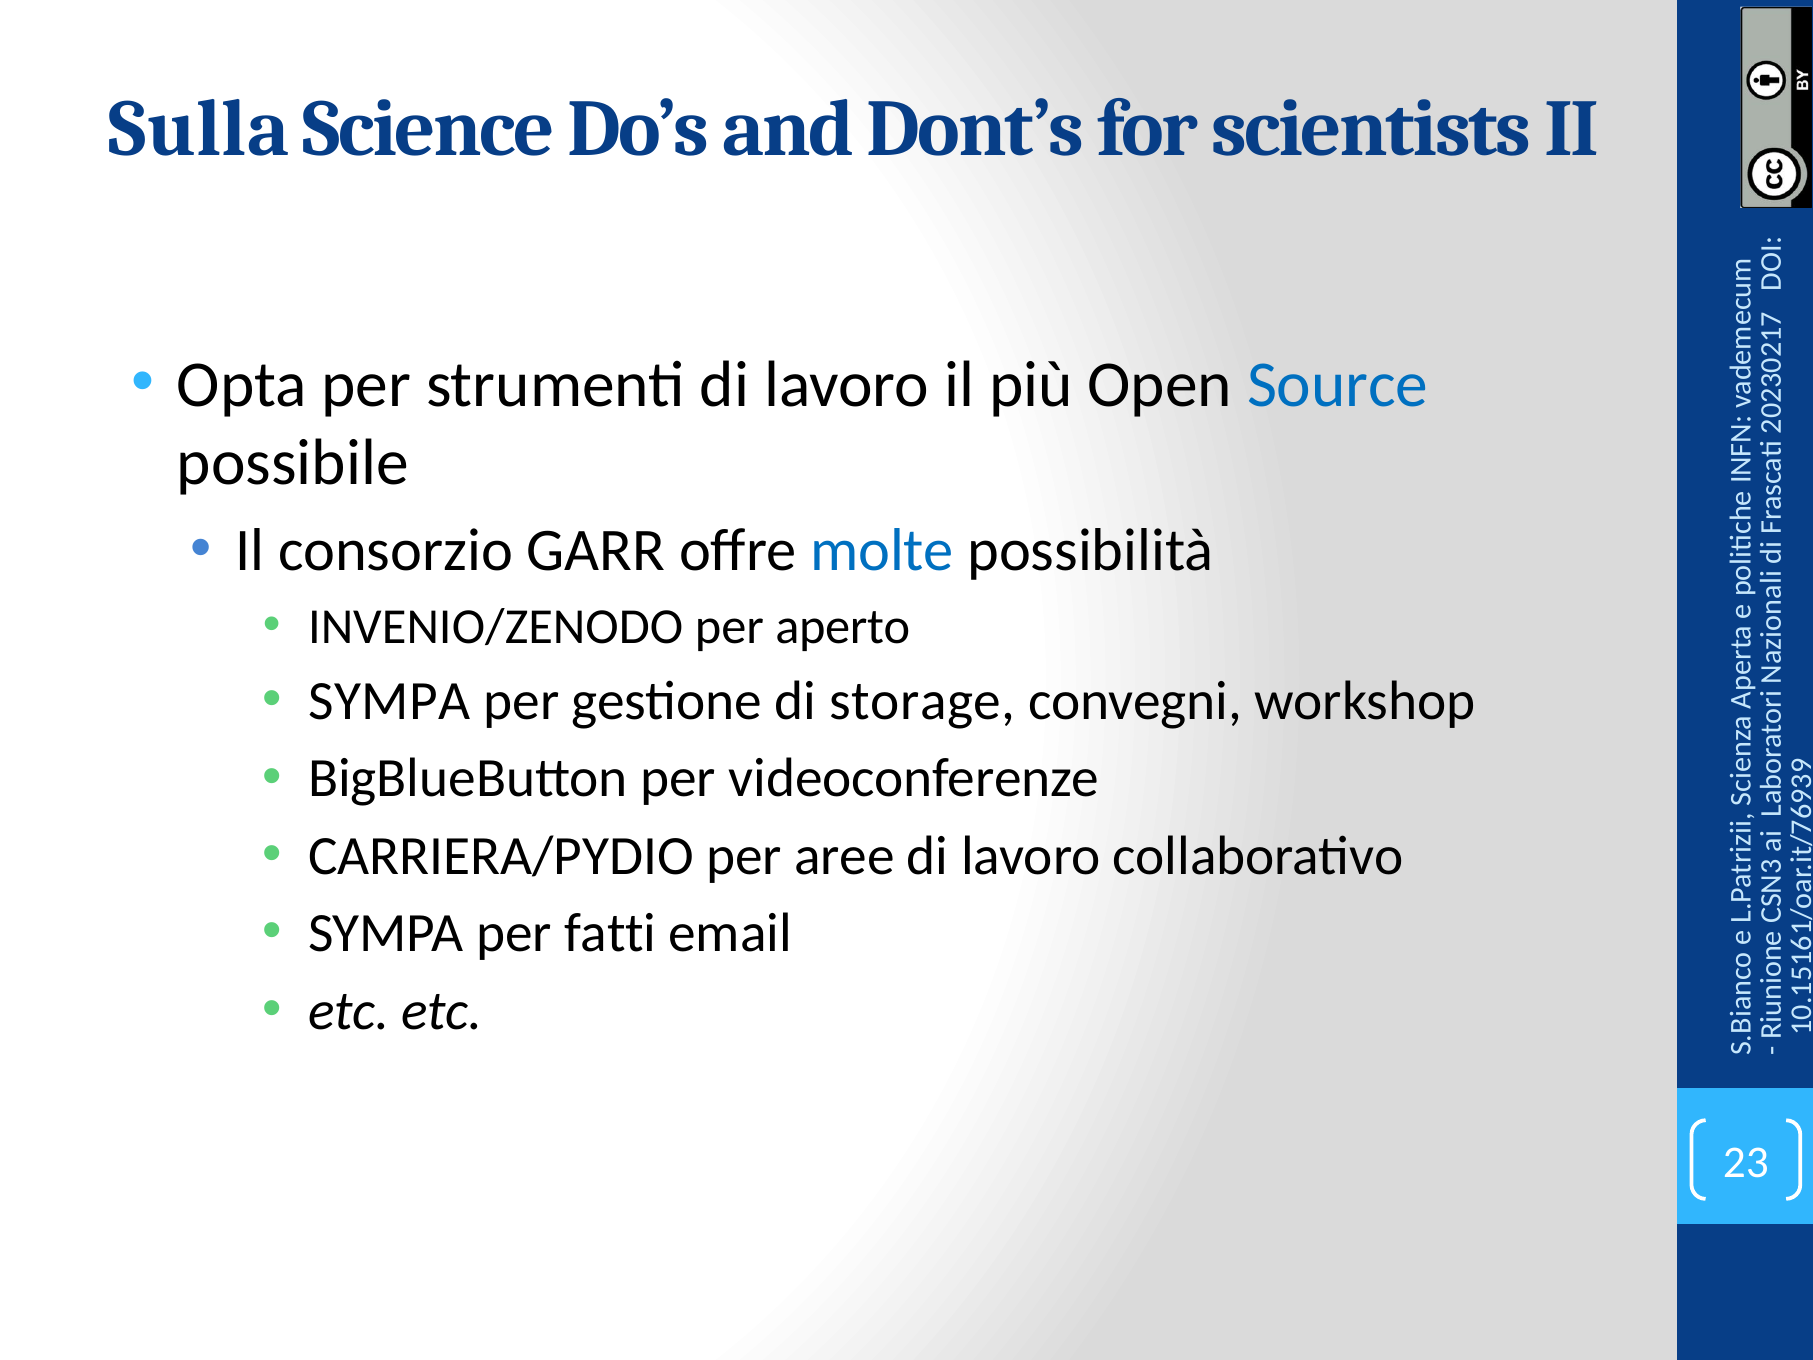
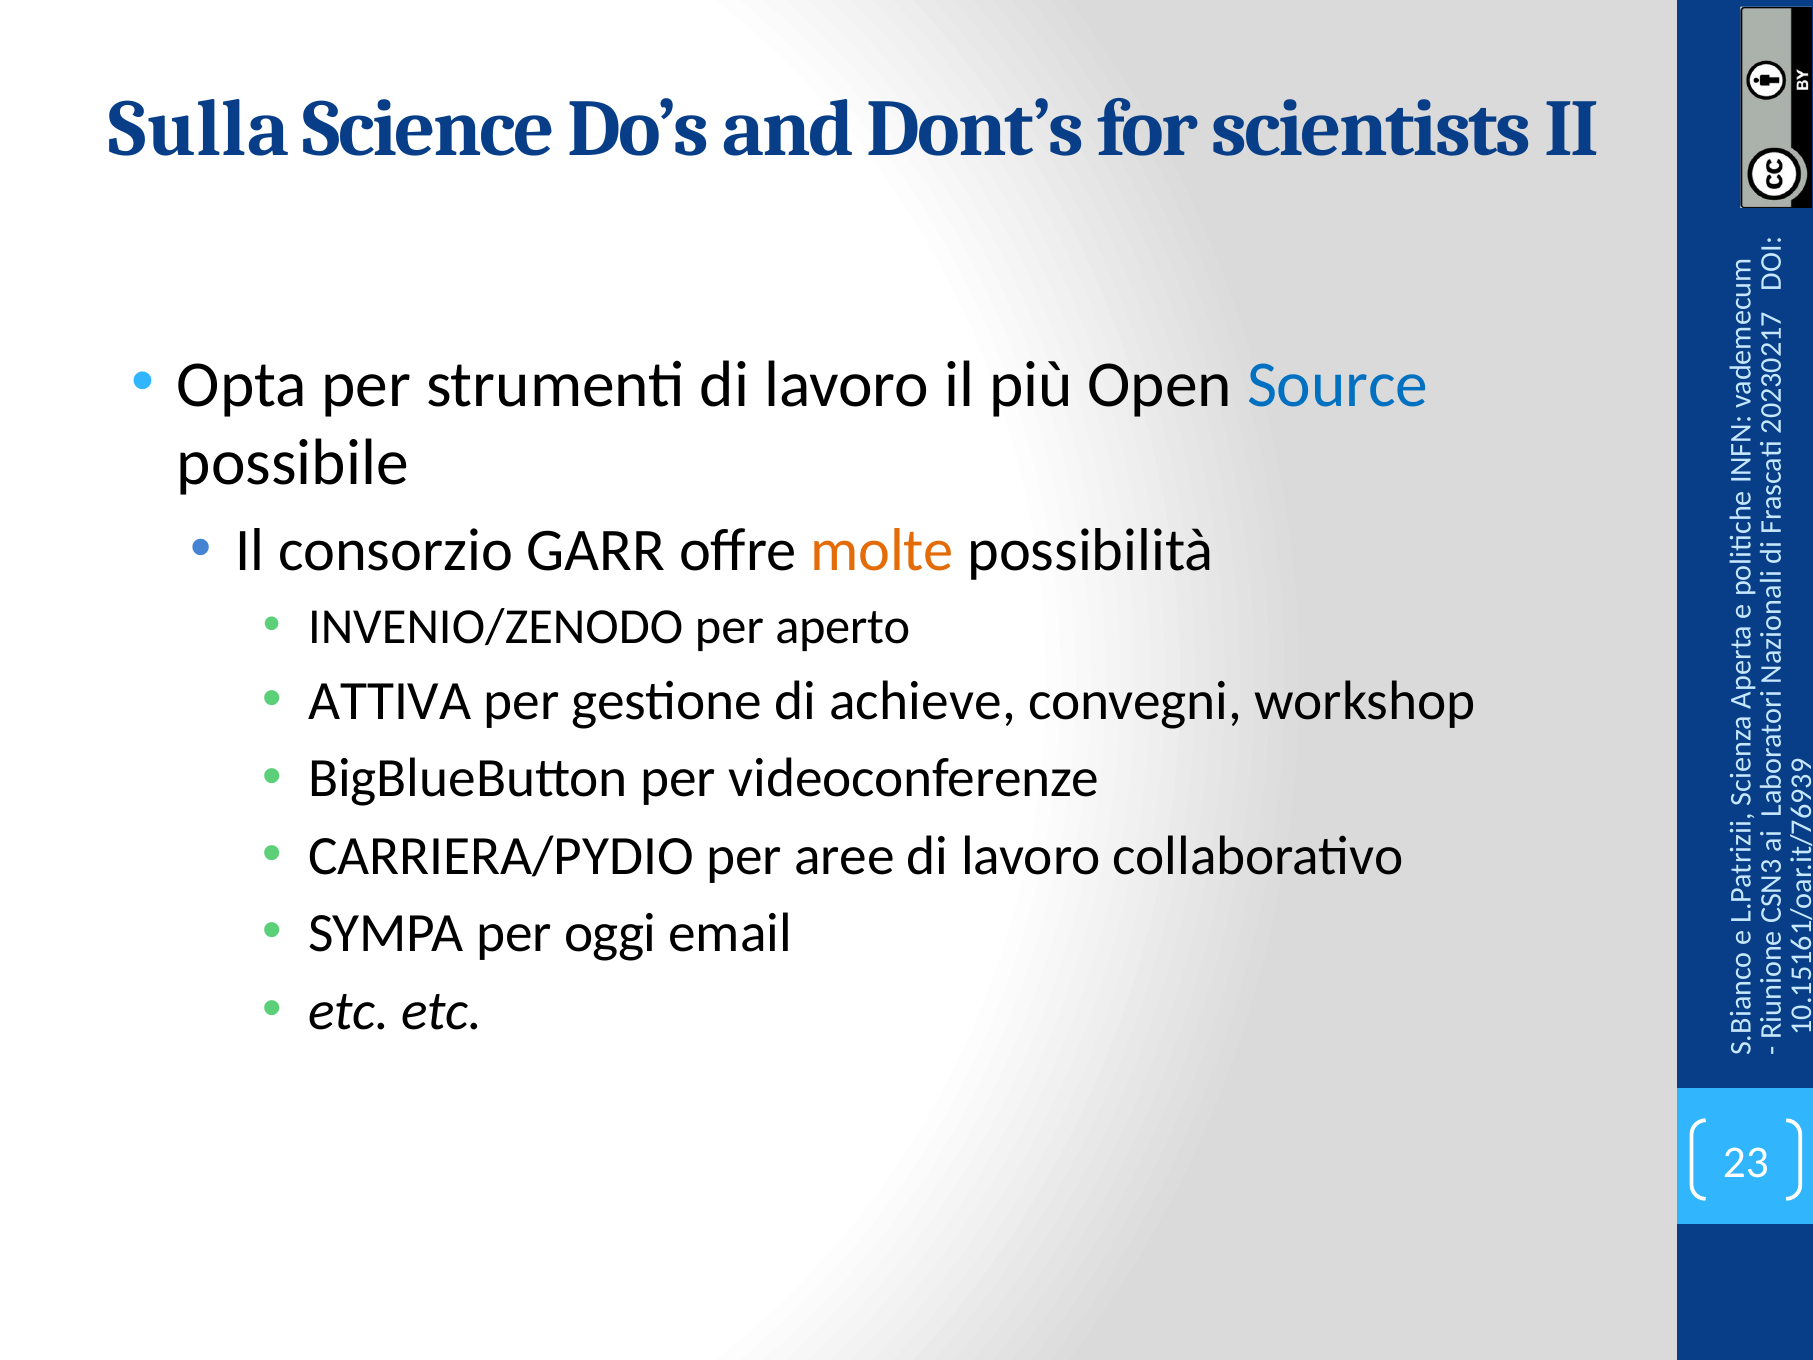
molte colour: blue -> orange
SYMPA at (389, 701): SYMPA -> ATTIVA
storage: storage -> achieve
fatti: fatti -> oggi
